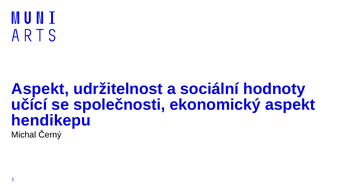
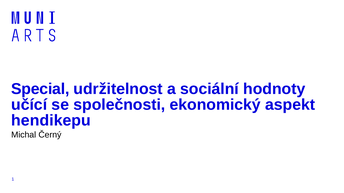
Aspekt at (40, 89): Aspekt -> Special
